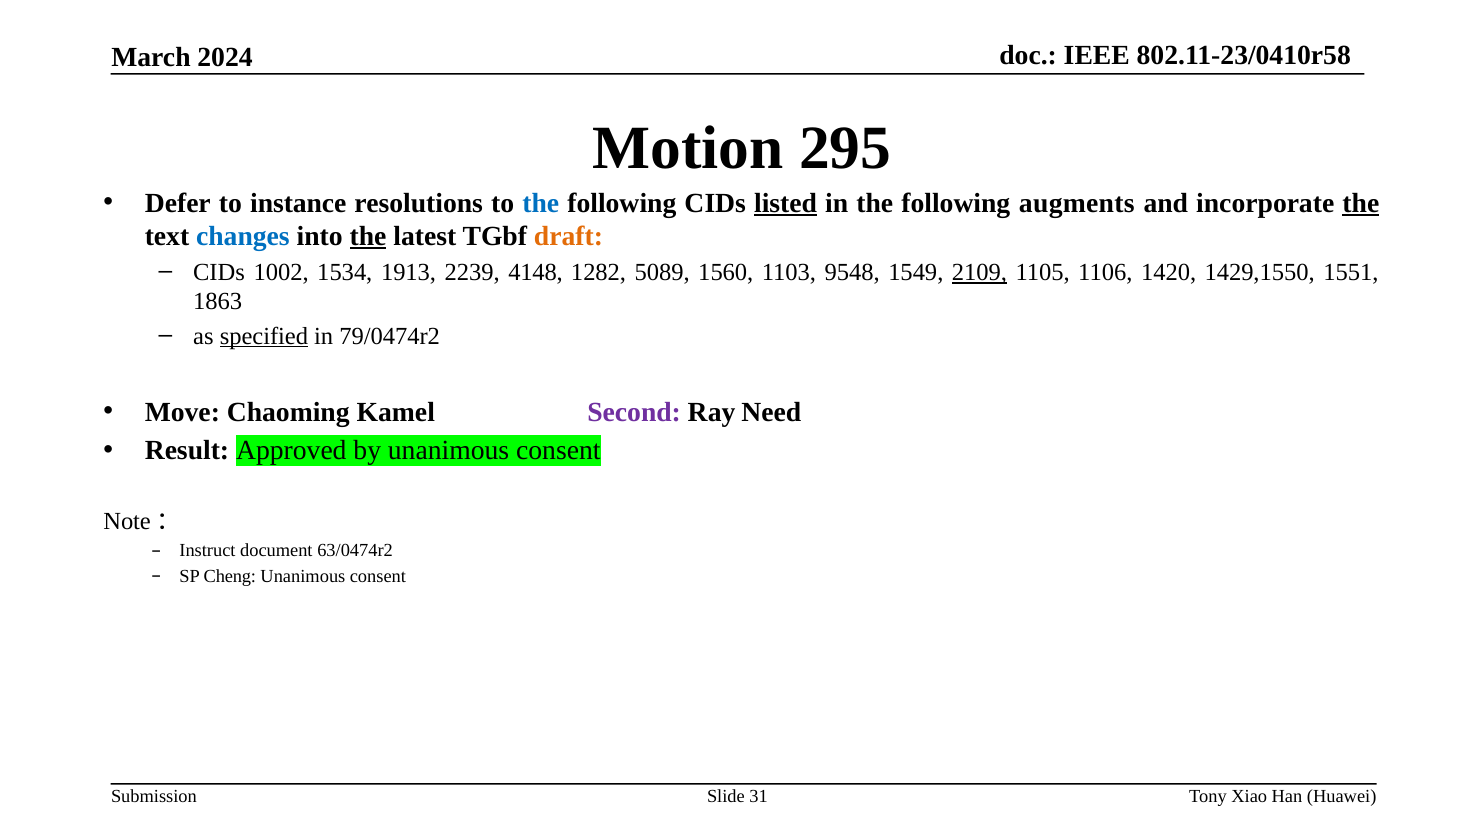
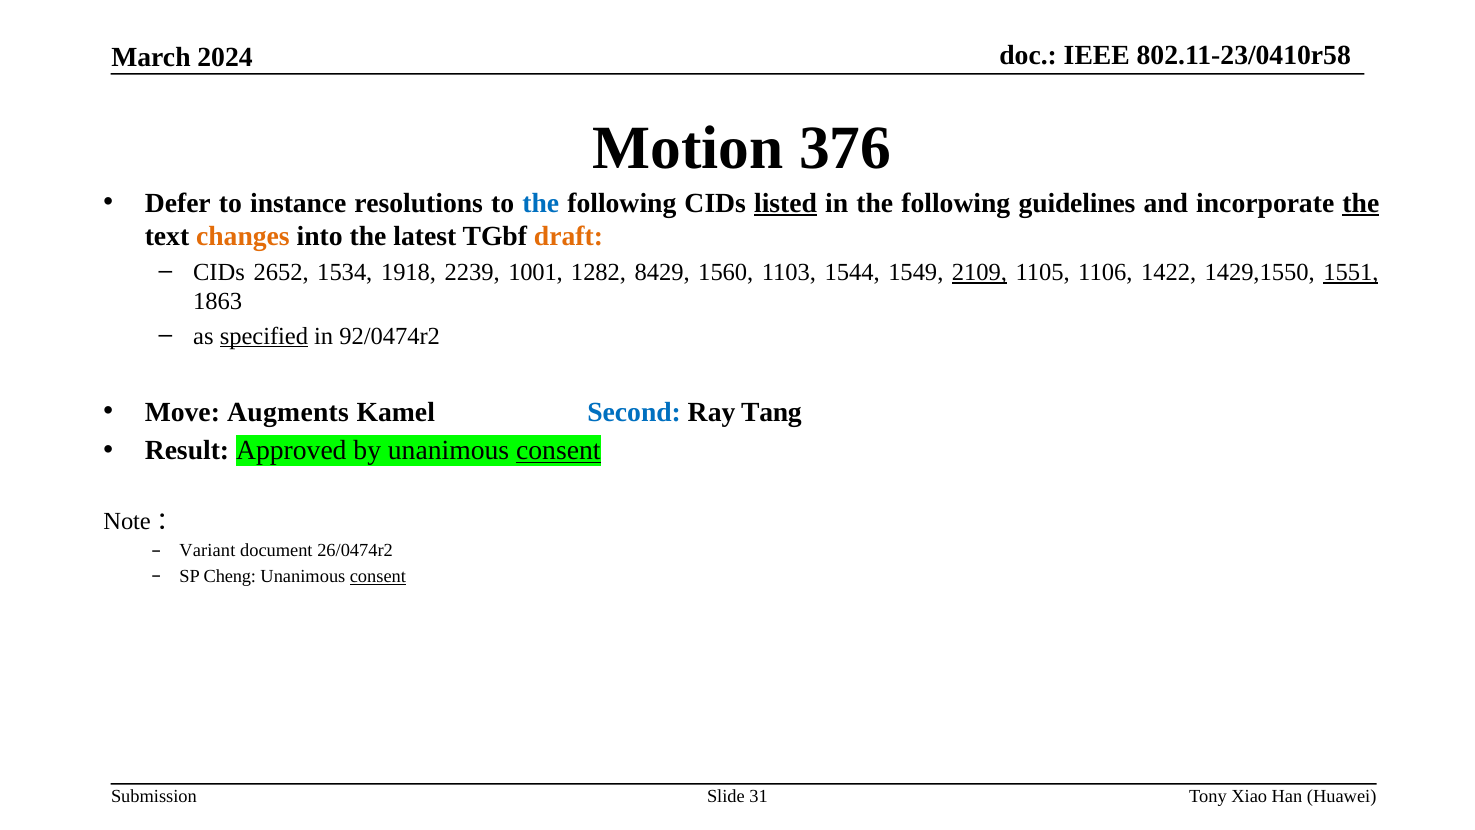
295: 295 -> 376
augments: augments -> guidelines
changes colour: blue -> orange
the at (368, 236) underline: present -> none
1002: 1002 -> 2652
1913: 1913 -> 1918
4148: 4148 -> 1001
5089: 5089 -> 8429
9548: 9548 -> 1544
1420: 1420 -> 1422
1551 underline: none -> present
79/0474r2: 79/0474r2 -> 92/0474r2
Chaoming: Chaoming -> Augments
Second colour: purple -> blue
Need: Need -> Tang
consent at (558, 451) underline: none -> present
Instruct: Instruct -> Variant
63/0474r2: 63/0474r2 -> 26/0474r2
consent at (378, 576) underline: none -> present
